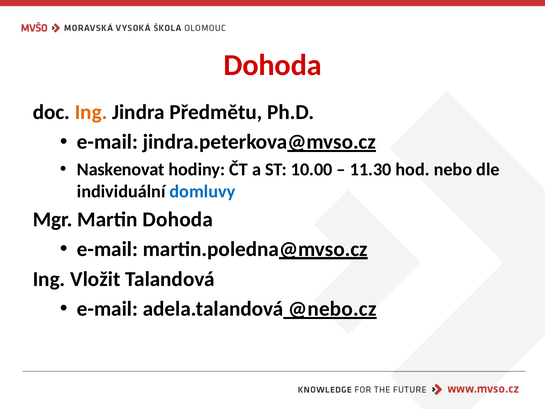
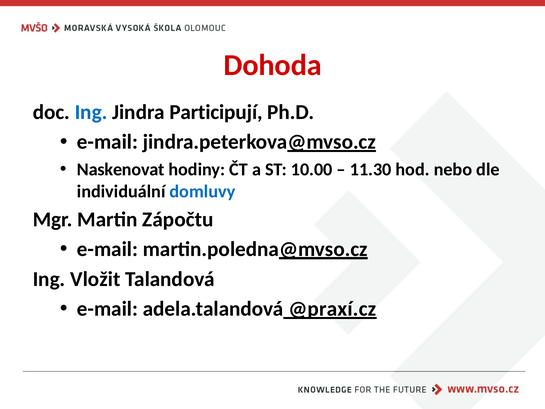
Ing at (91, 112) colour: orange -> blue
Předmětu: Předmětu -> Participují
Martin Dohoda: Dohoda -> Zápočtu
@nebo.cz: @nebo.cz -> @praxí.cz
